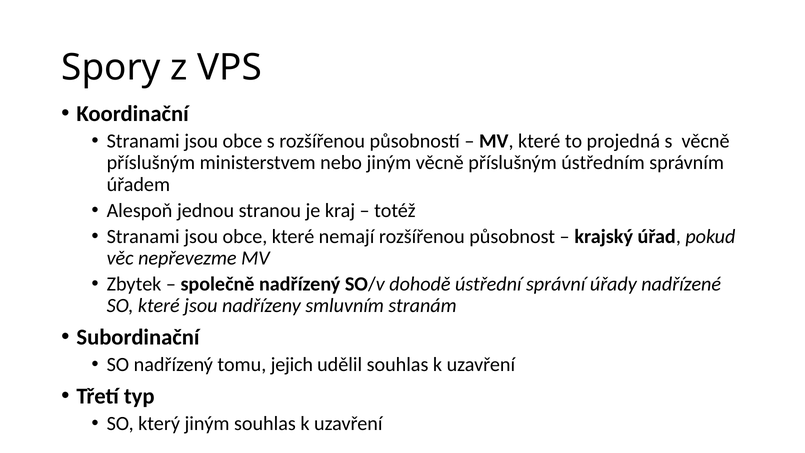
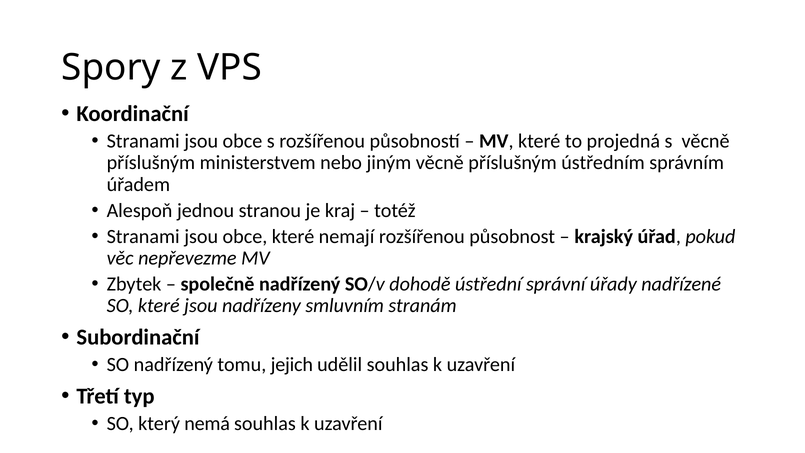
který jiným: jiným -> nemá
